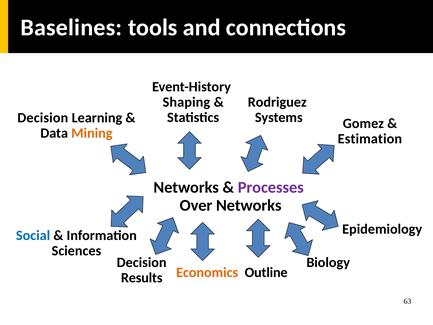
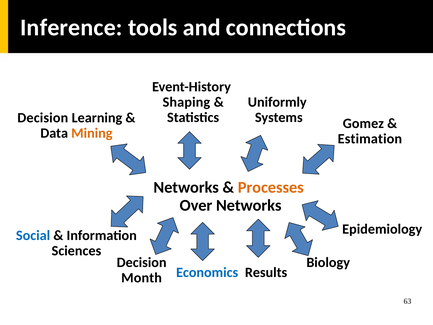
Baselines: Baselines -> Inference
Rodriguez: Rodriguez -> Uniformly
Processes colour: purple -> orange
Economics colour: orange -> blue
Outline: Outline -> Results
Results: Results -> Month
